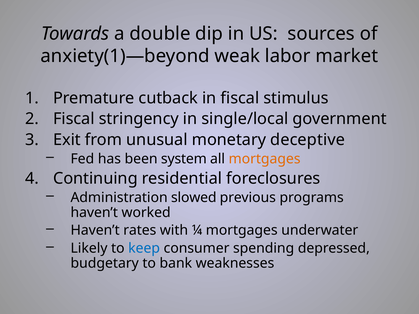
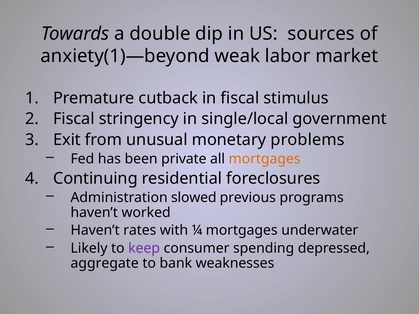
deceptive: deceptive -> problems
system: system -> private
keep colour: blue -> purple
budgetary: budgetary -> aggregate
